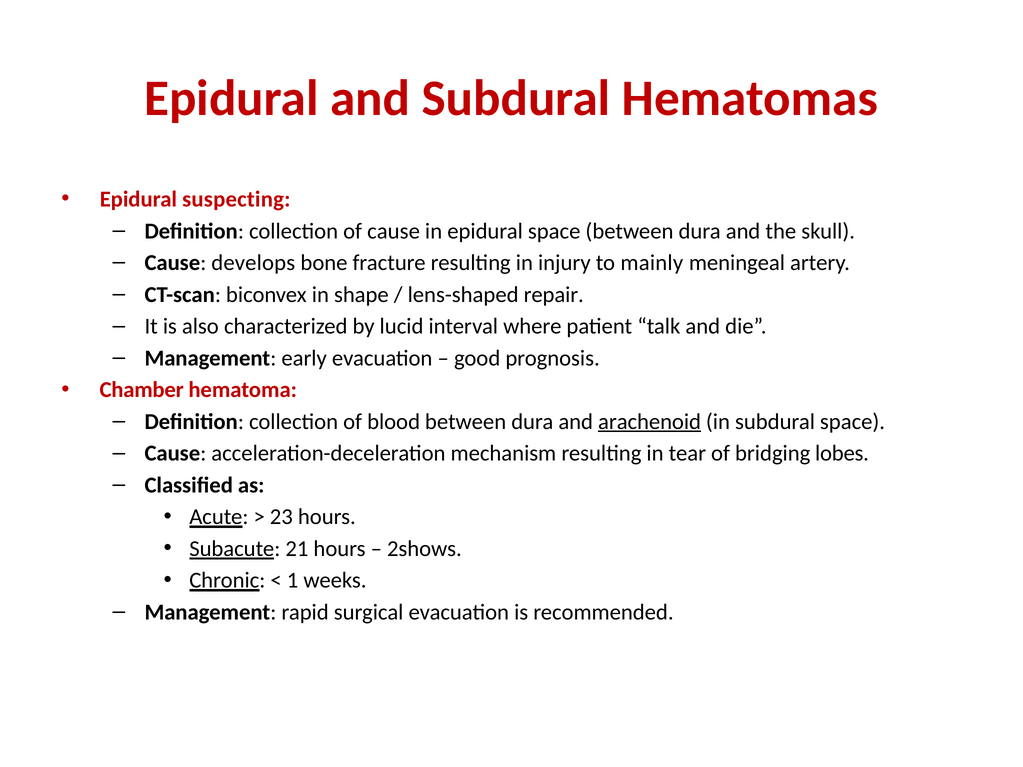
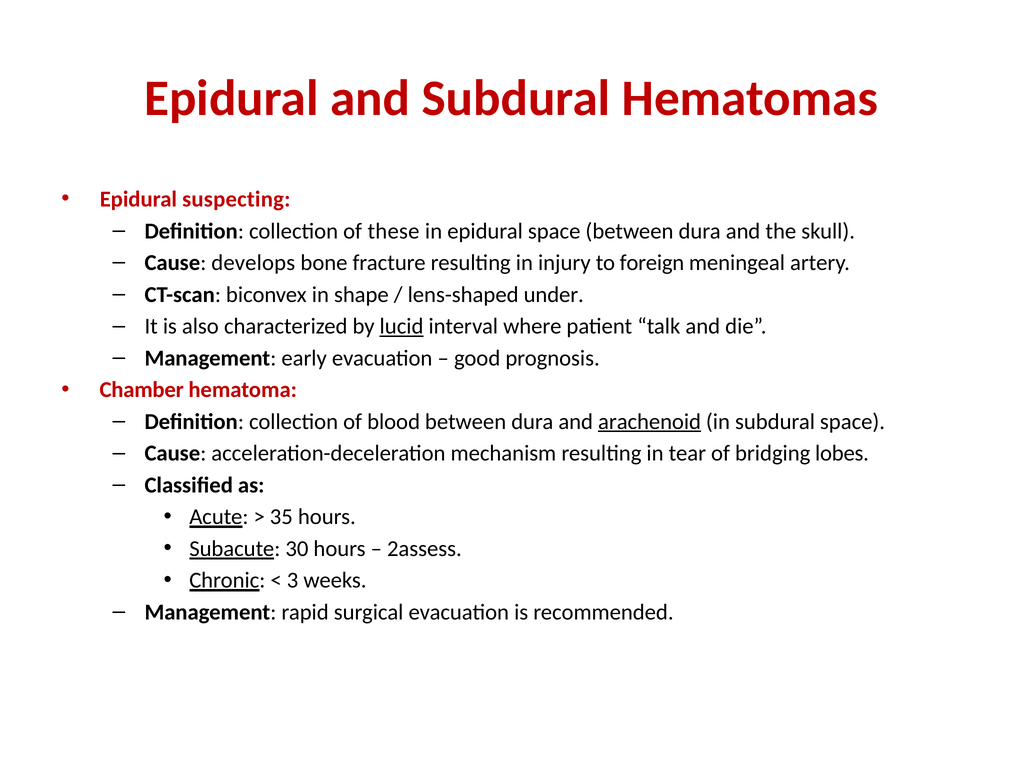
of cause: cause -> these
mainly: mainly -> foreign
repair: repair -> under
lucid underline: none -> present
23: 23 -> 35
21: 21 -> 30
2shows: 2shows -> 2assess
1: 1 -> 3
